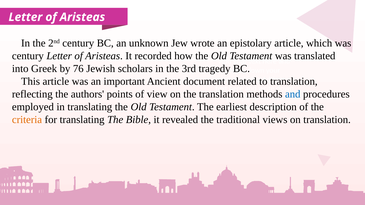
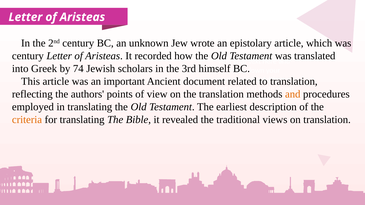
76: 76 -> 74
tragedy: tragedy -> himself
and at (293, 94) colour: blue -> orange
